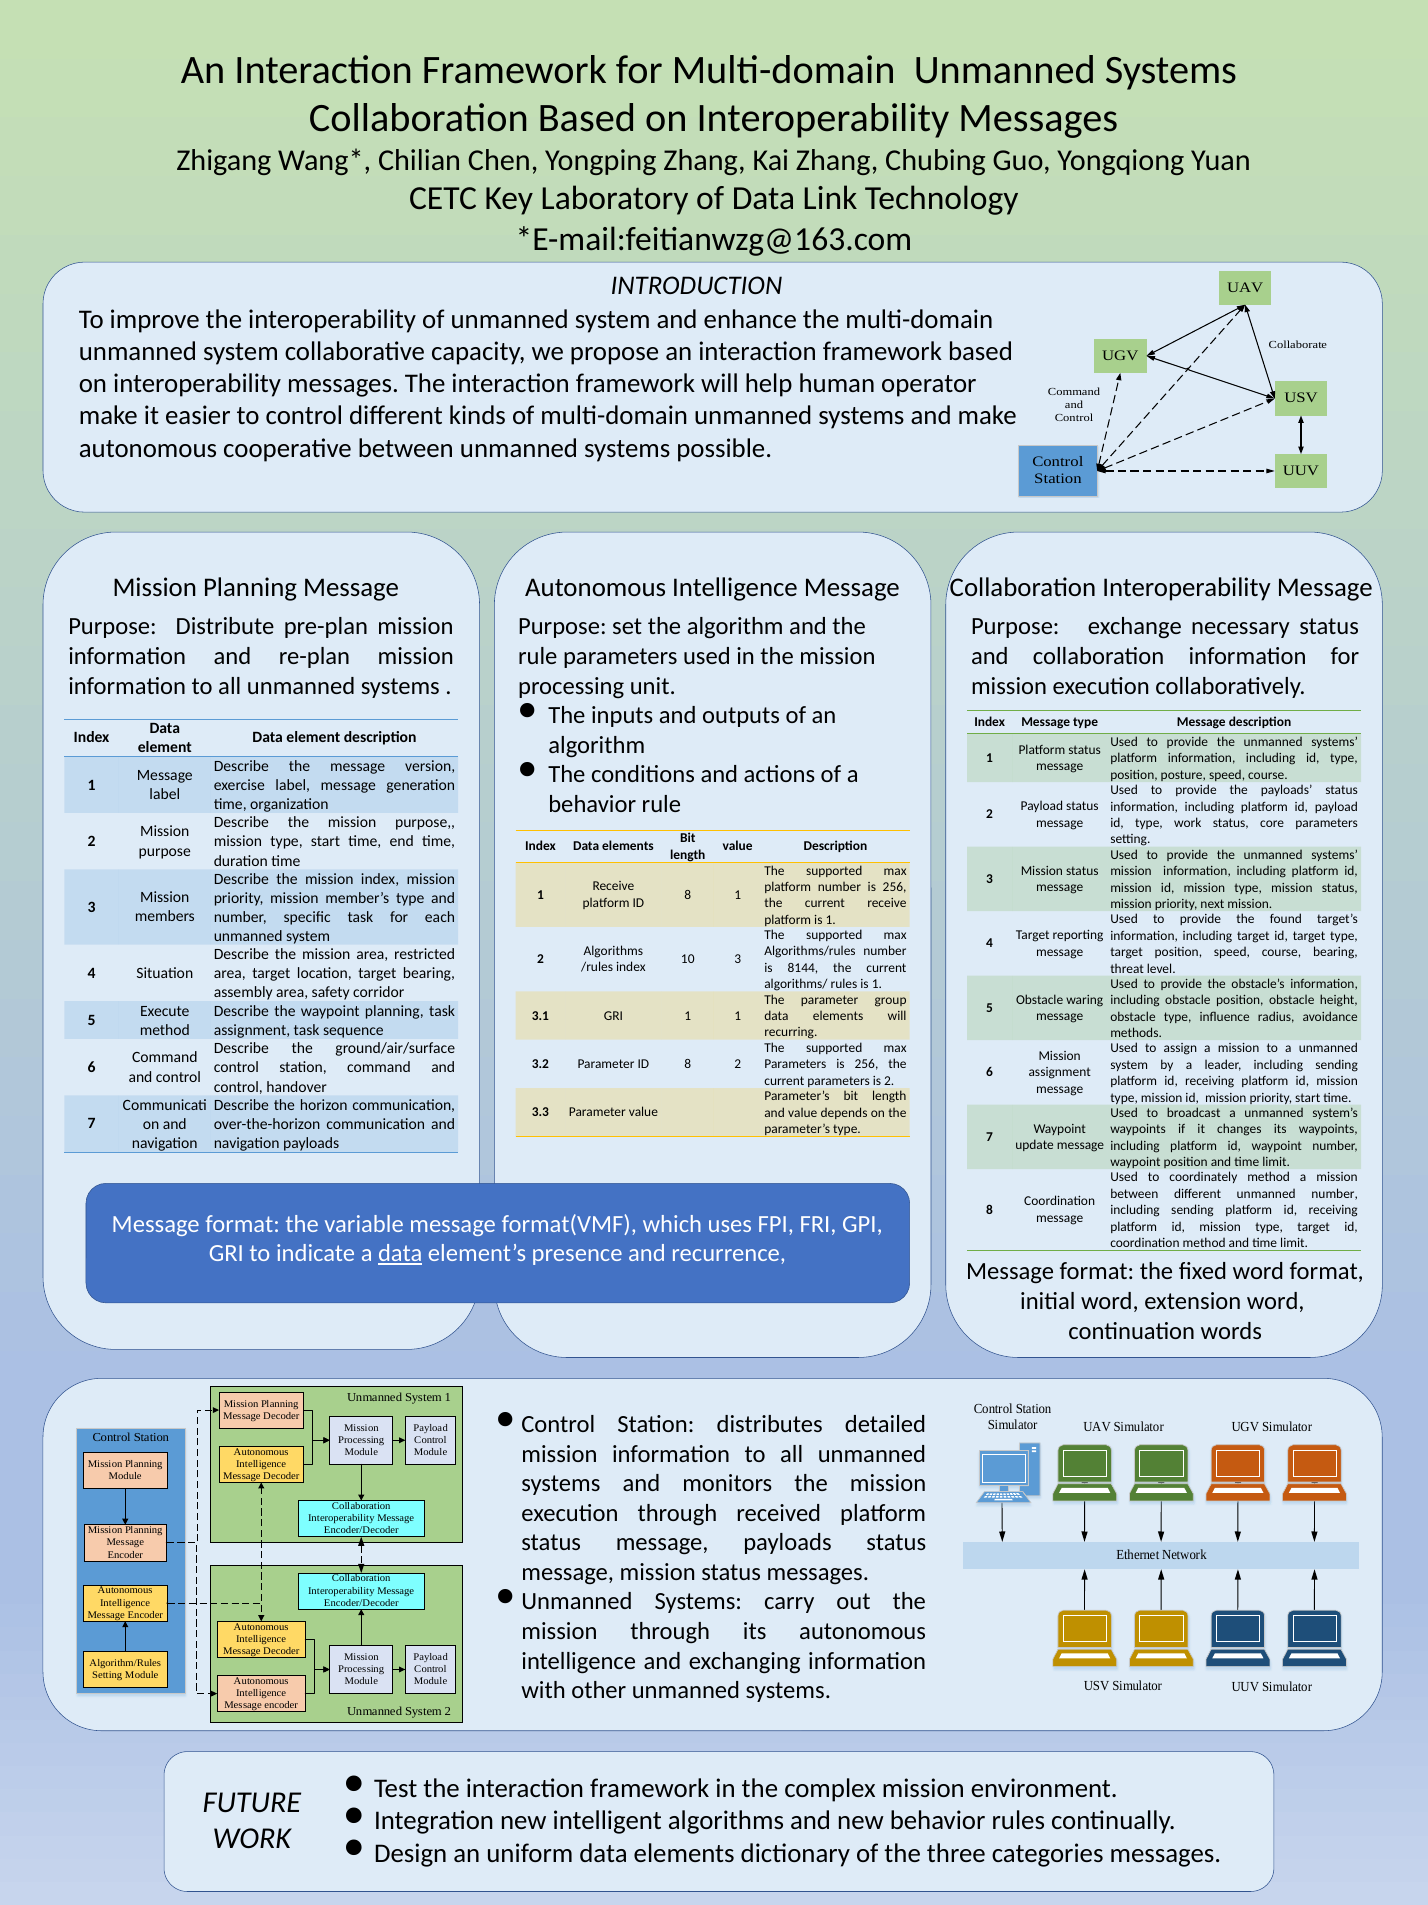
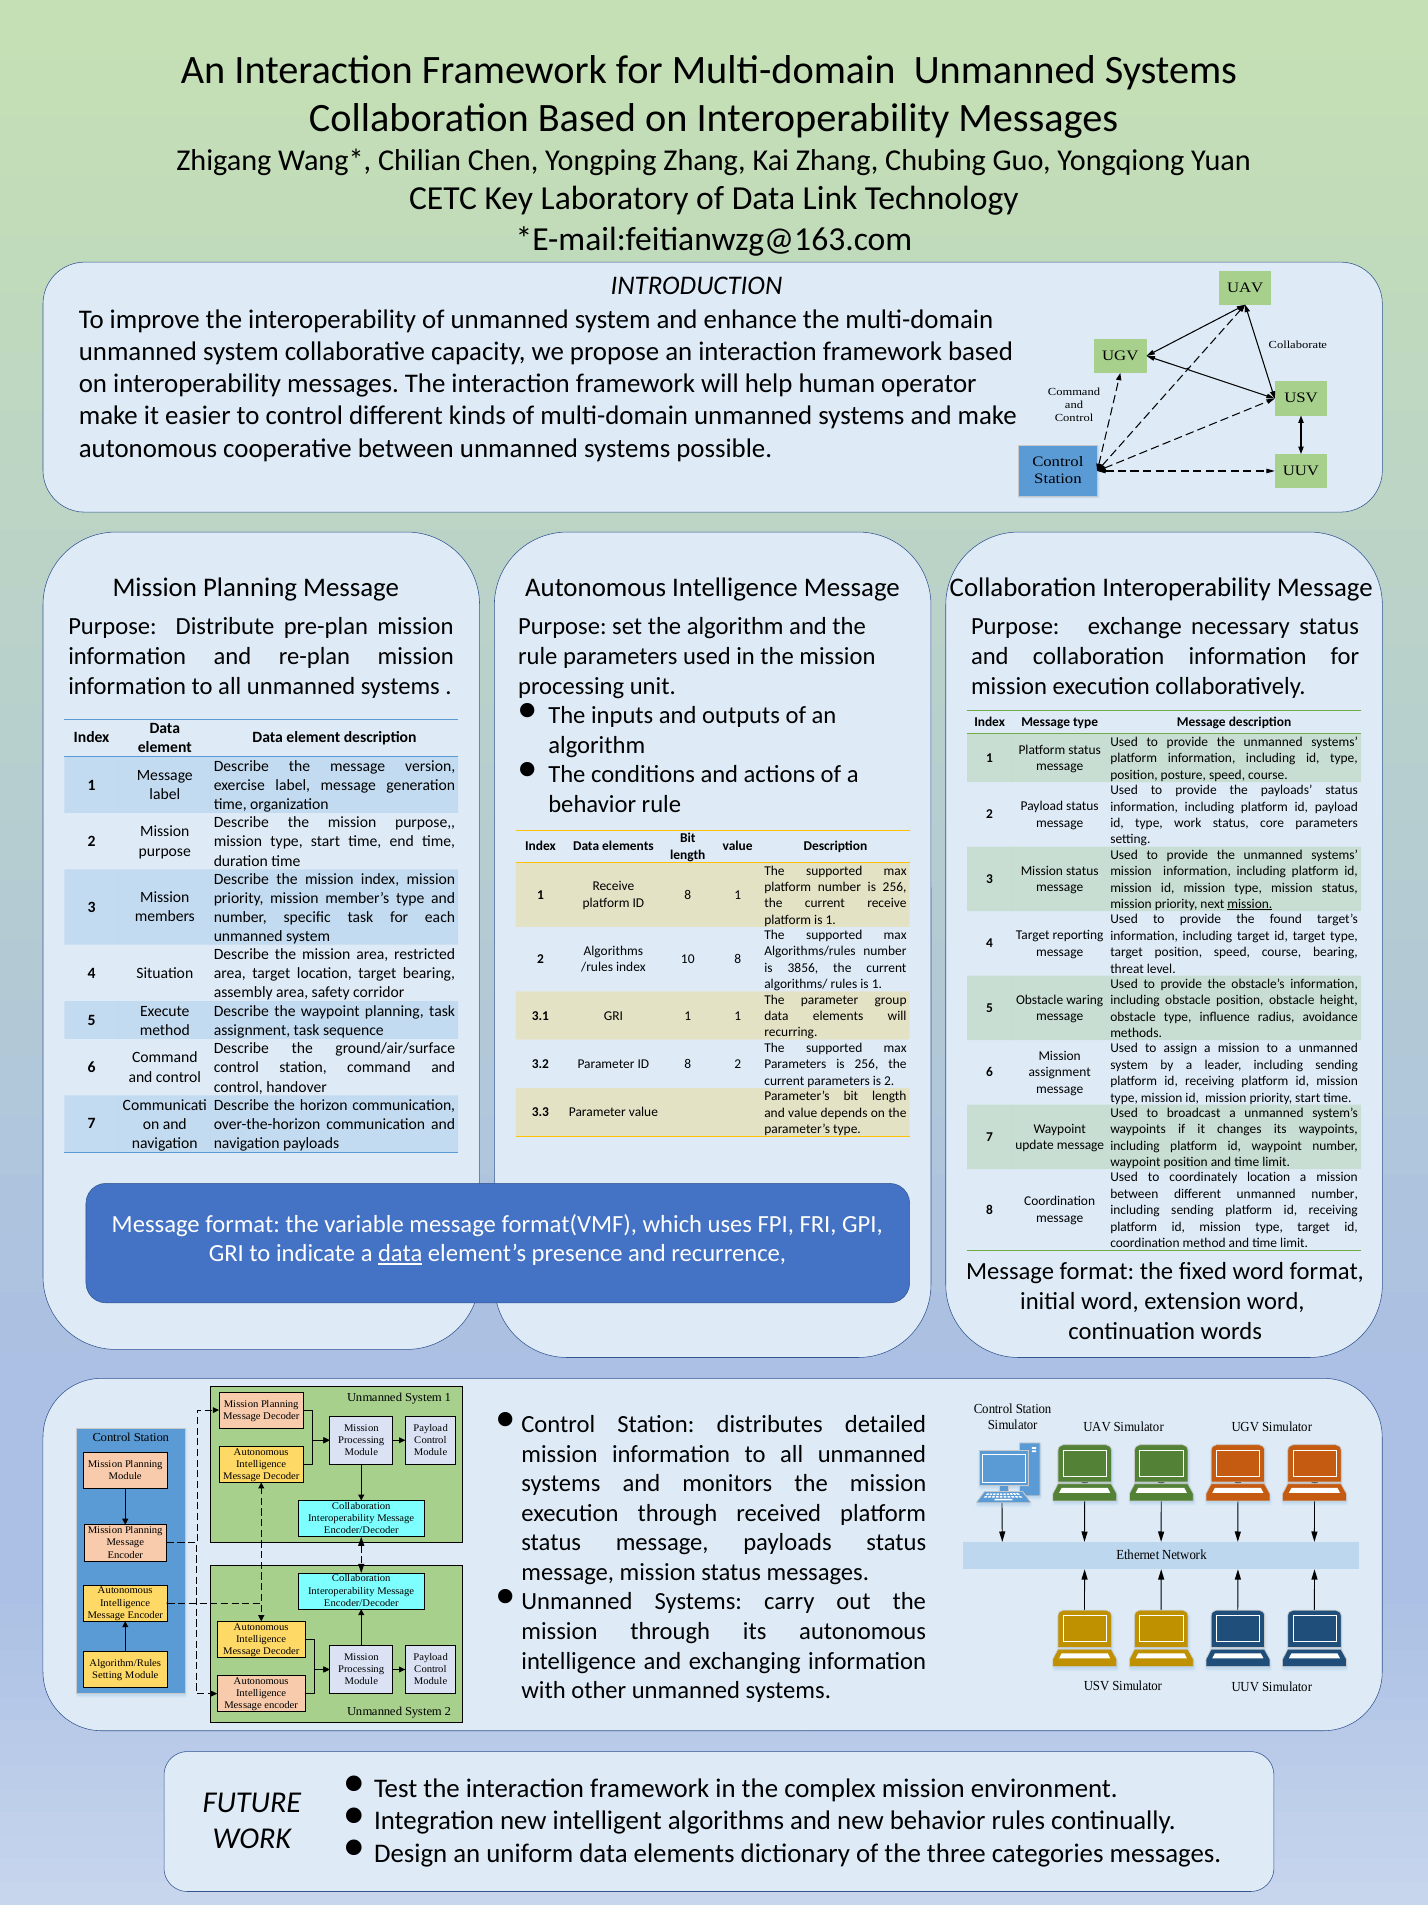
mission at (1250, 904) underline: none -> present
10 3: 3 -> 8
8144: 8144 -> 3856
coordinately method: method -> location
